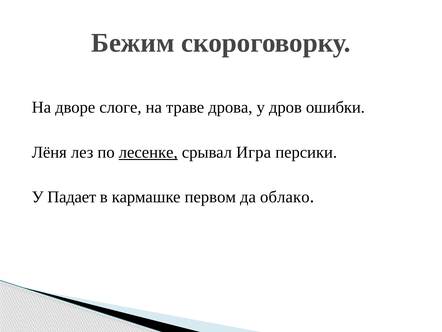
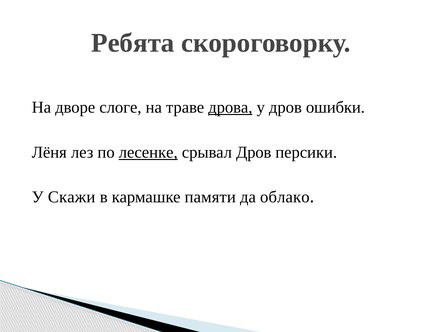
Бежим: Бежим -> Ребята
дрова underline: none -> present
срывал Игра: Игра -> Дров
Падает: Падает -> Скажи
первом: первом -> памяти
